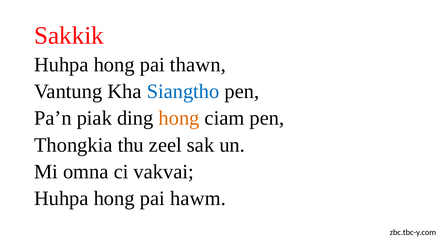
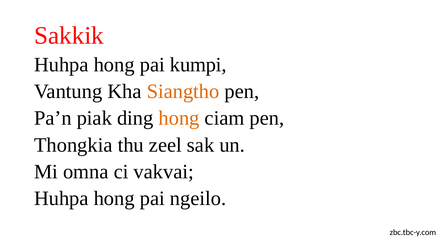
thawn: thawn -> kumpi
Siangtho colour: blue -> orange
hawm: hawm -> ngeilo
